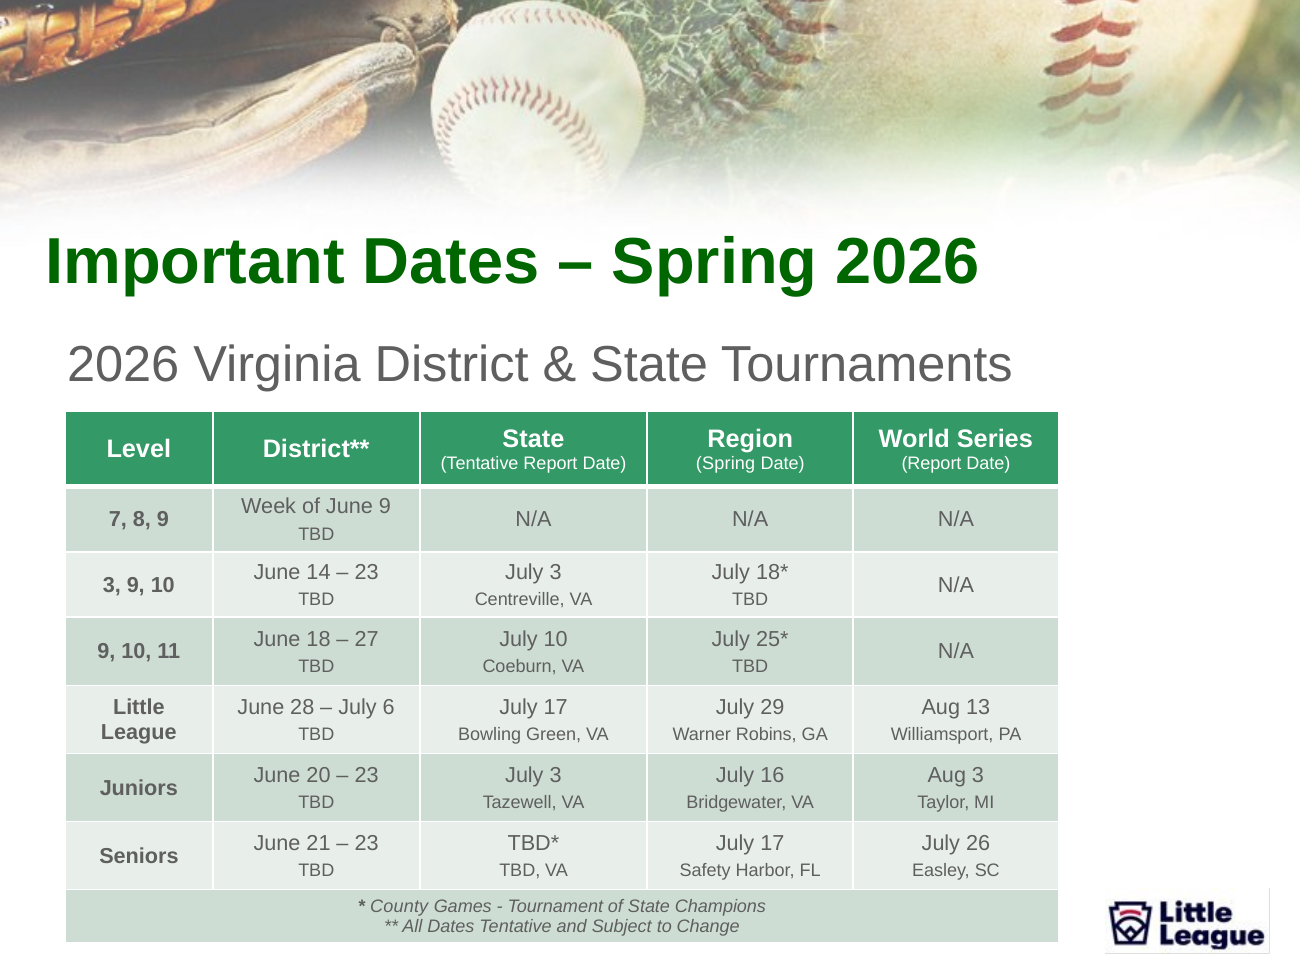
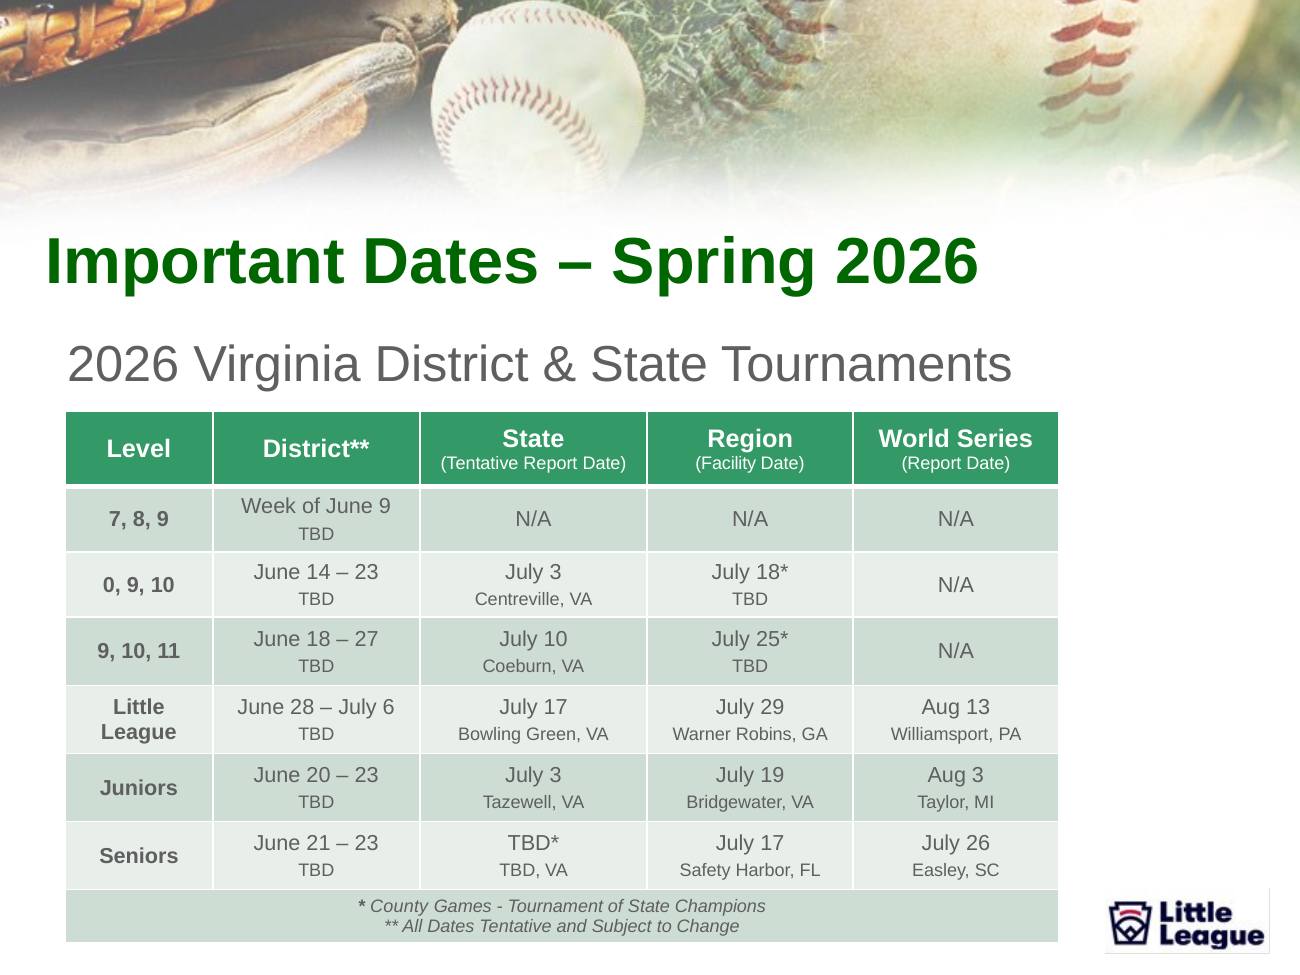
Spring at (726, 463): Spring -> Facility
3 at (112, 585): 3 -> 0
16: 16 -> 19
